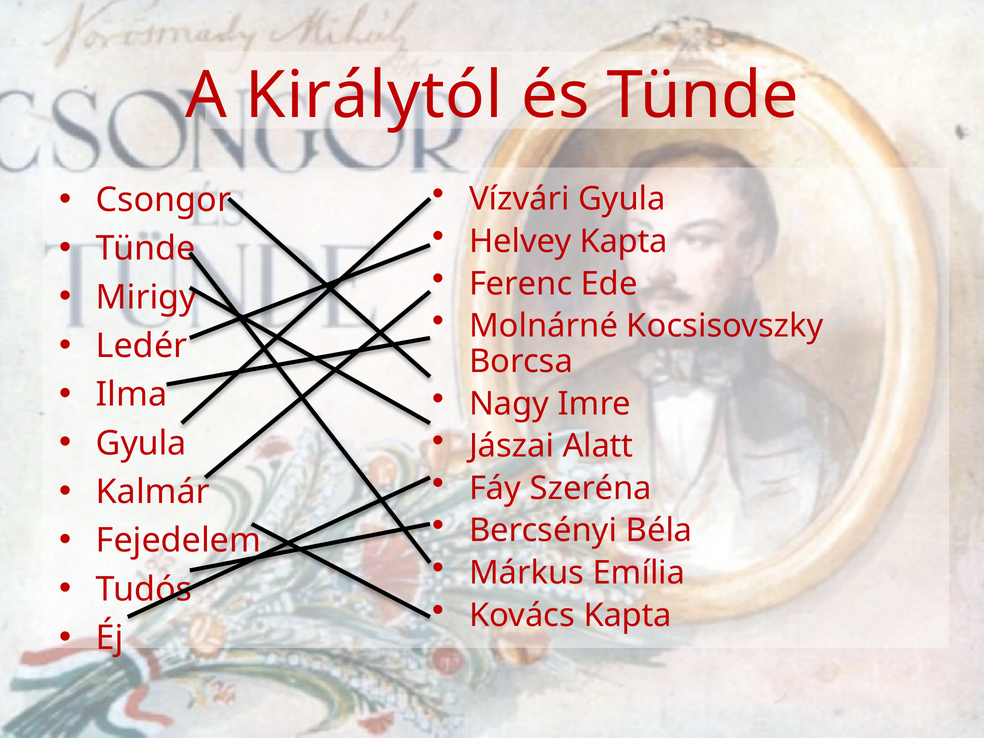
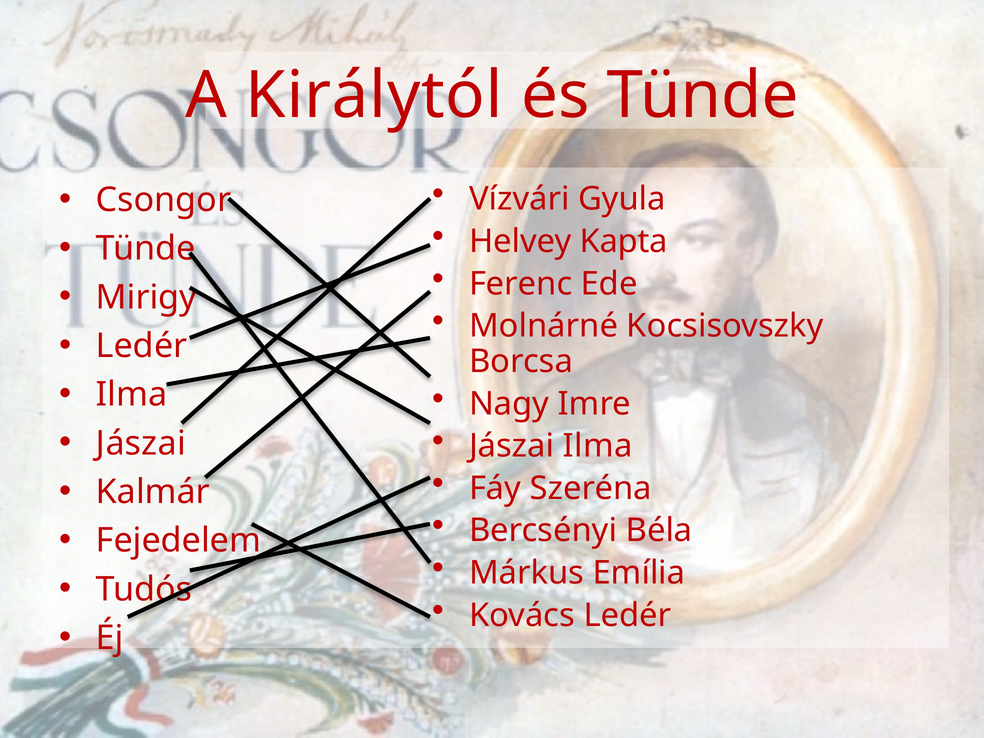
Jászai Alatt: Alatt -> Ilma
Gyula at (141, 443): Gyula -> Jászai
Kovács Kapta: Kapta -> Ledér
